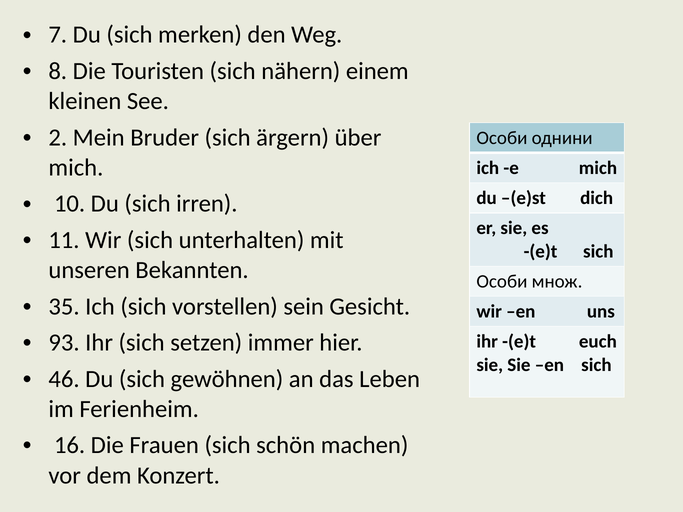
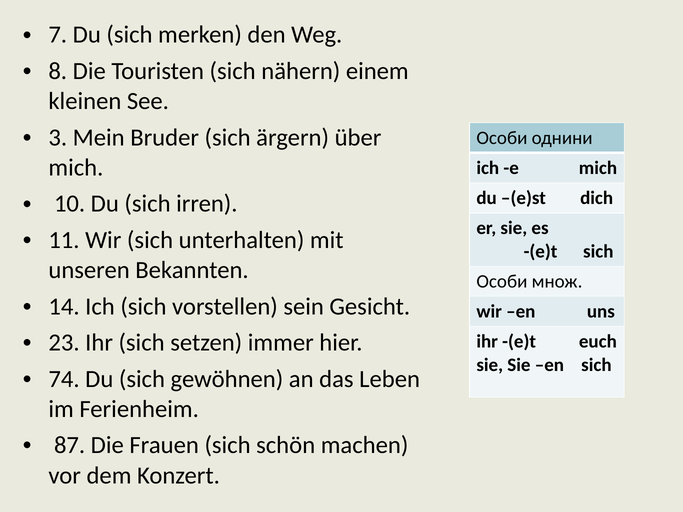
2: 2 -> 3
35: 35 -> 14
93: 93 -> 23
46: 46 -> 74
16: 16 -> 87
